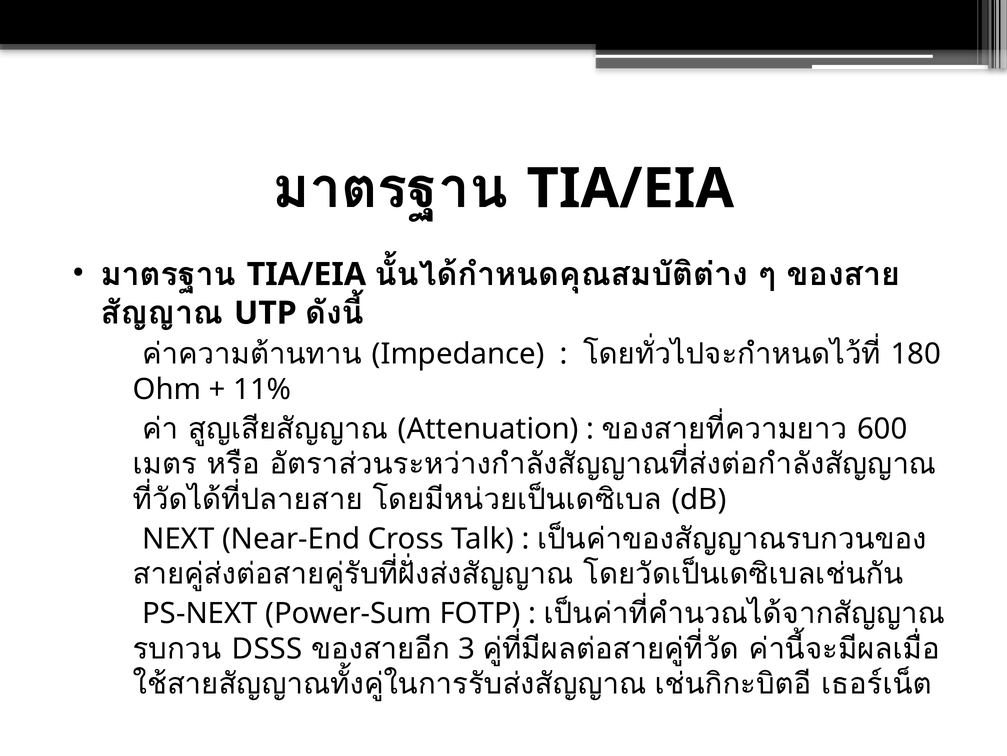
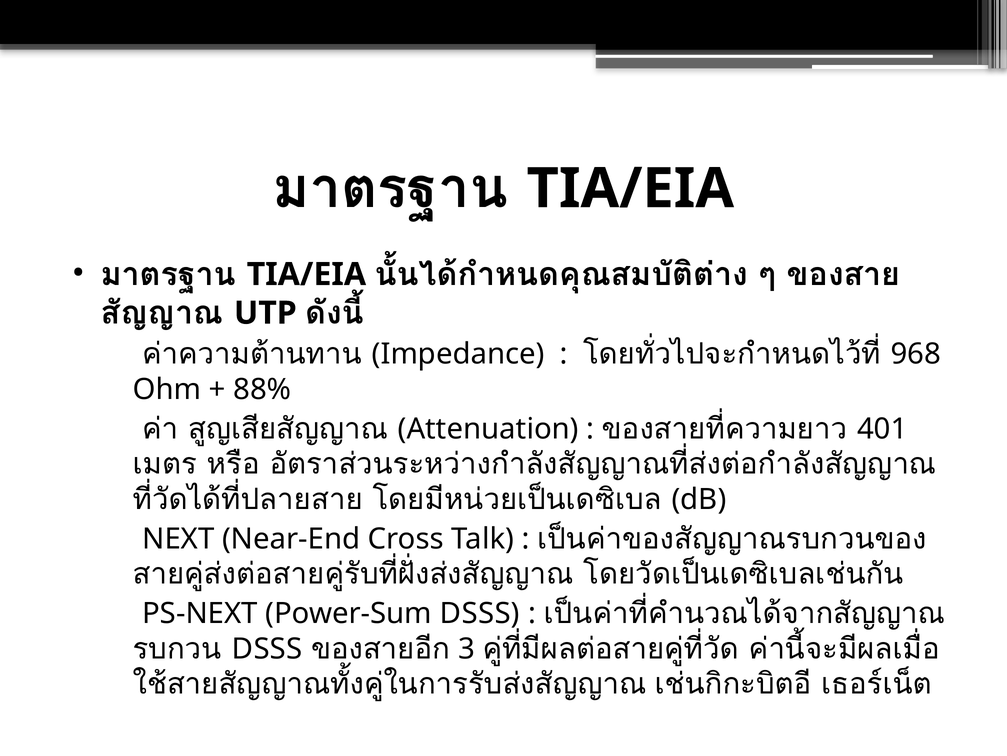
180: 180 -> 968
11%: 11% -> 88%
600: 600 -> 401
Power-Sum FOTP: FOTP -> DSSS
